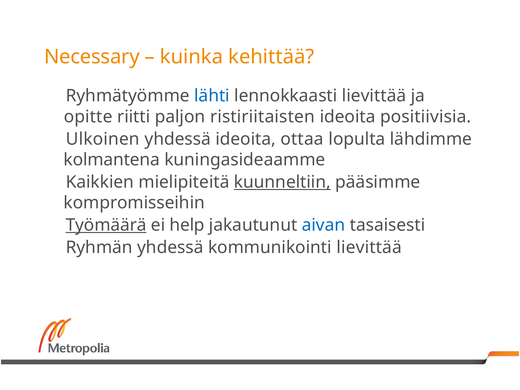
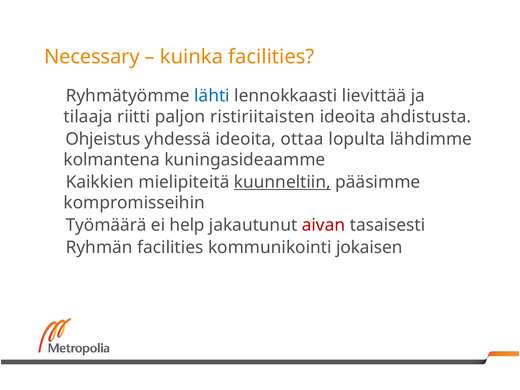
kuinka kehittää: kehittää -> facilities
opitte: opitte -> tilaaja
positiivisia: positiivisia -> ahdistusta
Ulkoinen: Ulkoinen -> Ohjeistus
Työmäärä underline: present -> none
aivan colour: blue -> red
Ryhmän yhdessä: yhdessä -> facilities
kommunikointi lievittää: lievittää -> jokaisen
